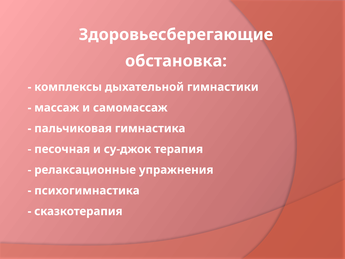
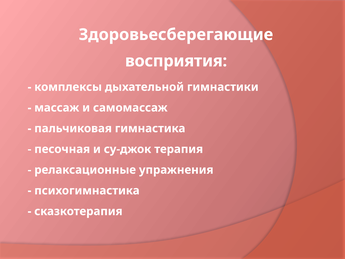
обстановка: обстановка -> восприятия
